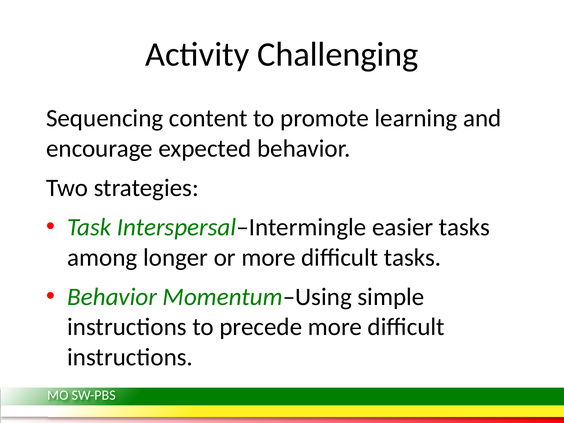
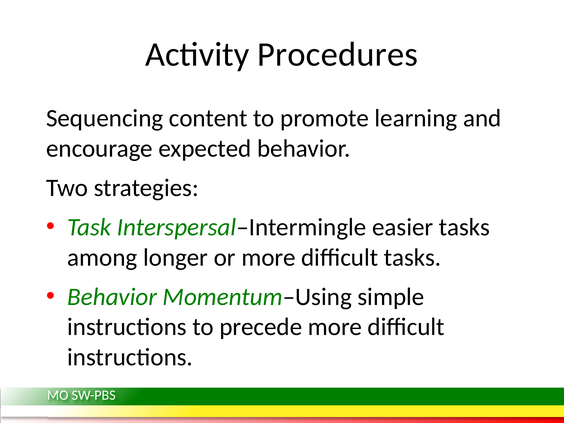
Challenging: Challenging -> Procedures
